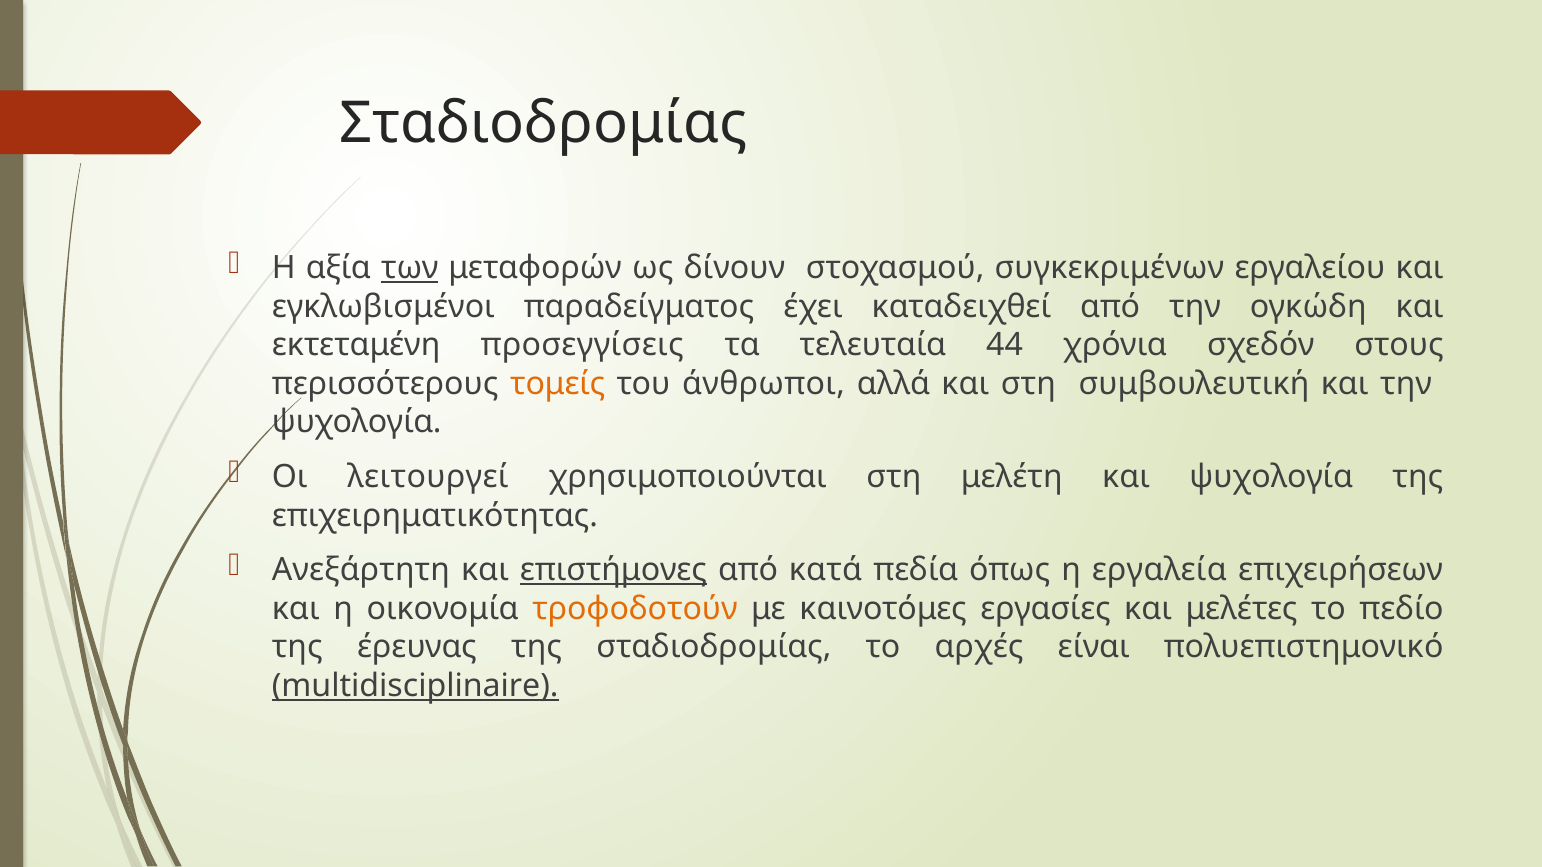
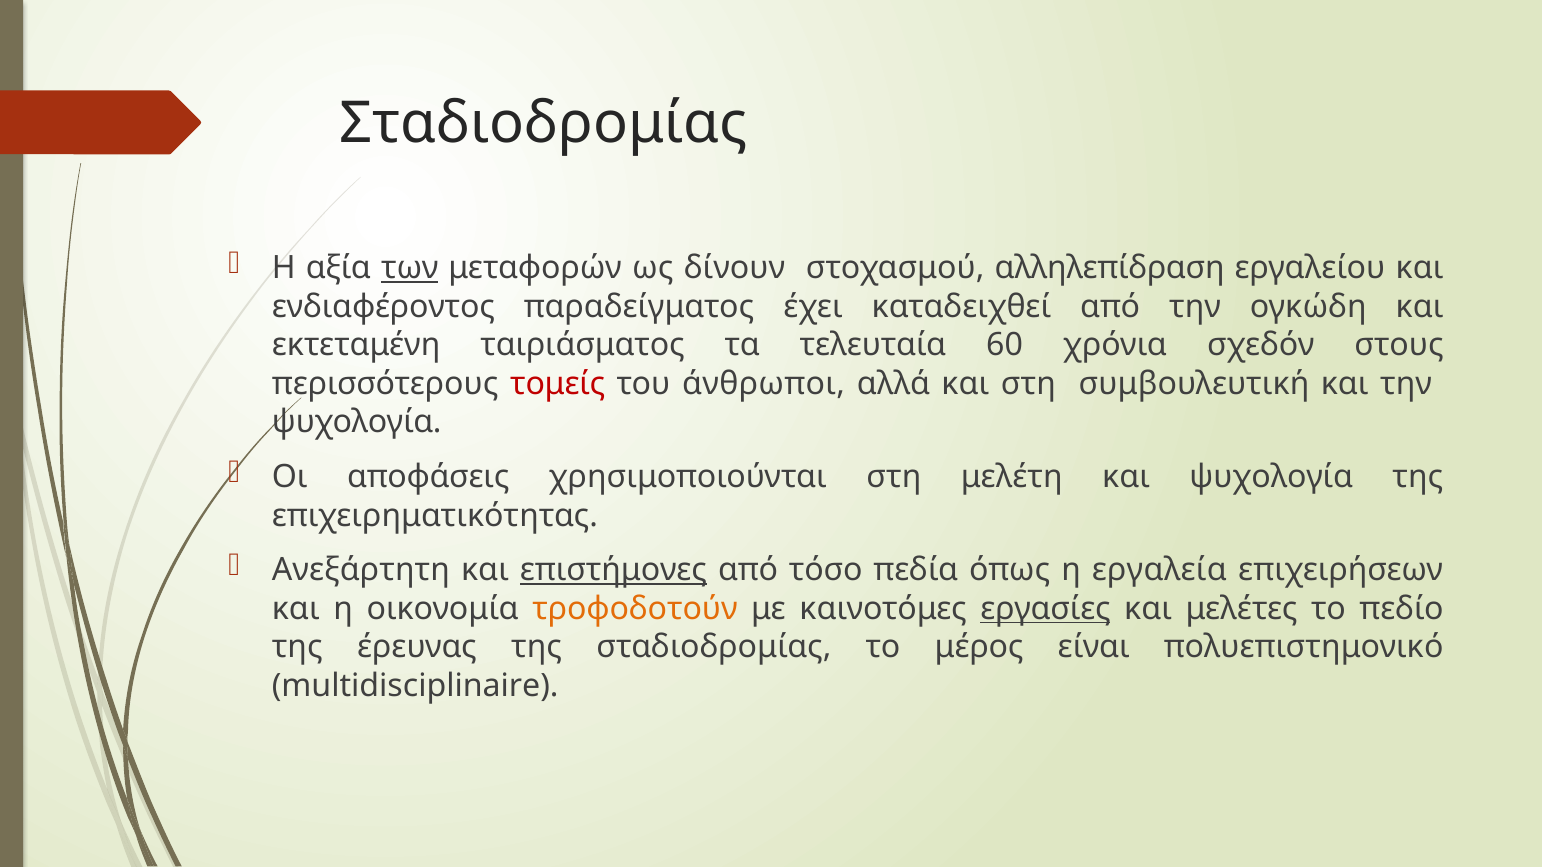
συγκεκριμένων: συγκεκριμένων -> αλληλεπίδραση
εγκλωβισμένοι: εγκλωβισμένοι -> ενδιαφέροντος
προσεγγίσεις: προσεγγίσεις -> ταιριάσματος
44: 44 -> 60
τομείς colour: orange -> red
λειτουργεί: λειτουργεί -> αποφάσεις
κατά: κατά -> τόσο
εργασίες underline: none -> present
αρχές: αρχές -> μέρος
multidisciplinaire underline: present -> none
